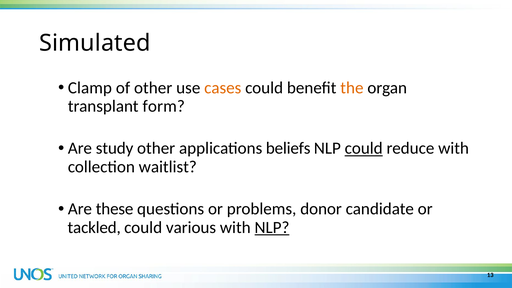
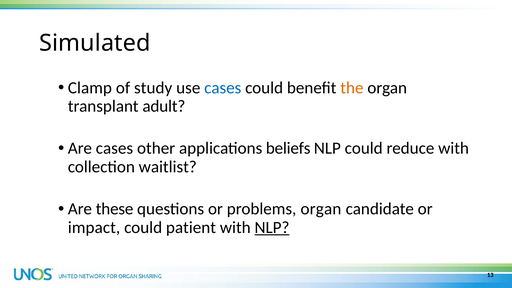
of other: other -> study
cases at (223, 88) colour: orange -> blue
form: form -> adult
Are study: study -> cases
could at (364, 148) underline: present -> none
problems donor: donor -> organ
tackled: tackled -> impact
various: various -> patient
